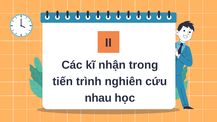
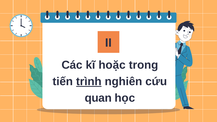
nhận: nhận -> hoặc
trình underline: none -> present
nhau: nhau -> quan
